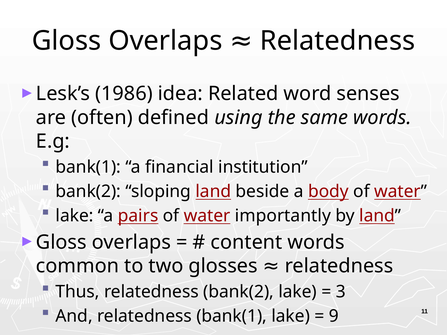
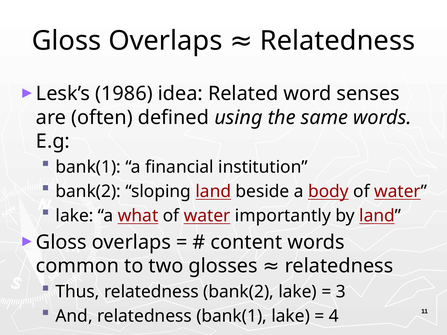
pairs: pairs -> what
9: 9 -> 4
